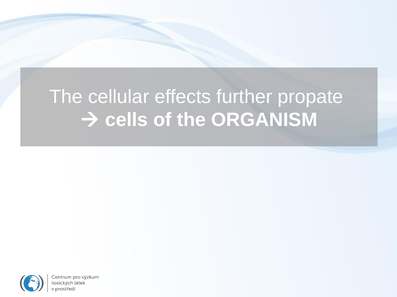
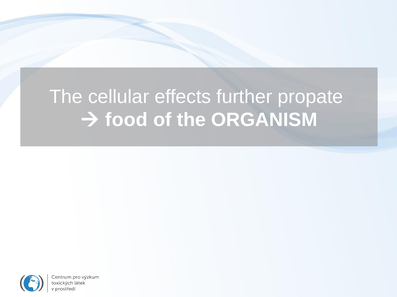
cells: cells -> food
